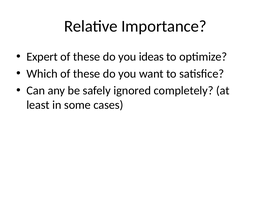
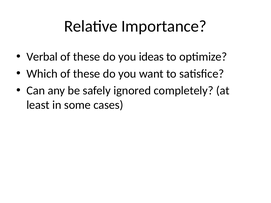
Expert: Expert -> Verbal
